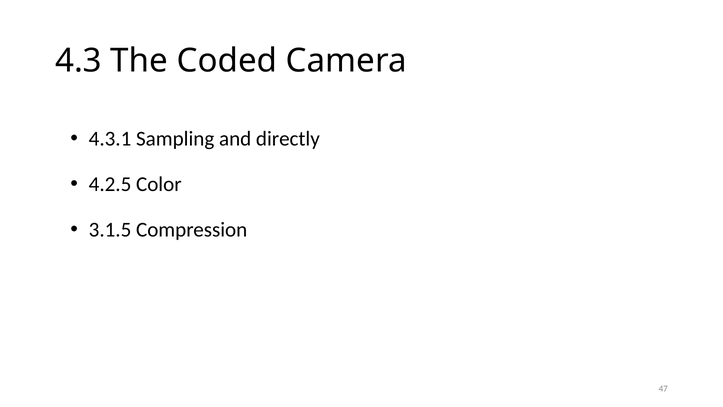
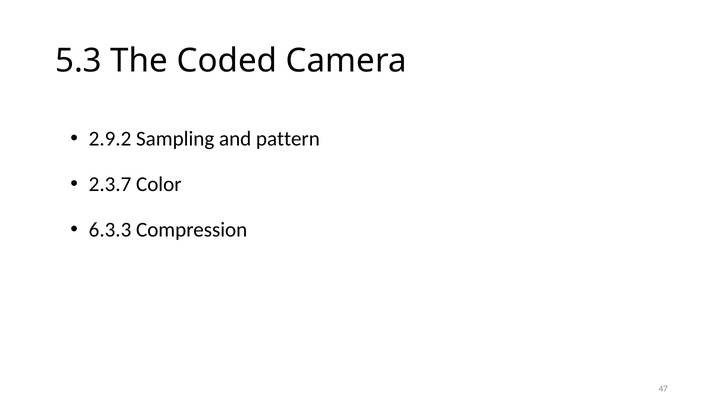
4.3: 4.3 -> 5.3
4.3.1: 4.3.1 -> 2.9.2
directly: directly -> pattern
4.2.5: 4.2.5 -> 2.3.7
3.1.5: 3.1.5 -> 6.3.3
